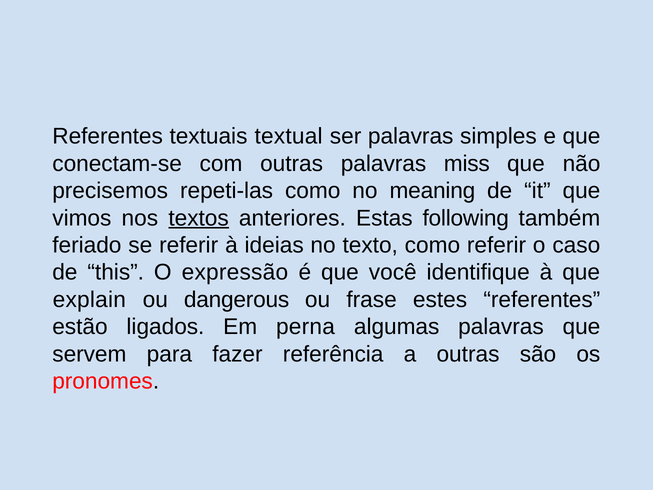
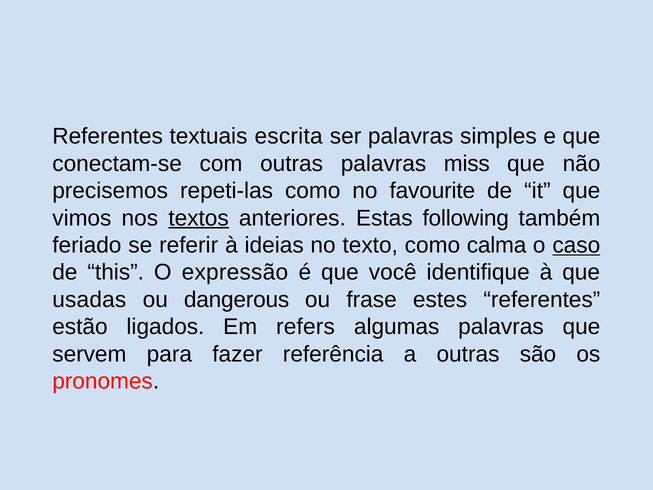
textual: textual -> escrita
meaning: meaning -> favourite
como referir: referir -> calma
caso underline: none -> present
explain: explain -> usadas
perna: perna -> refers
